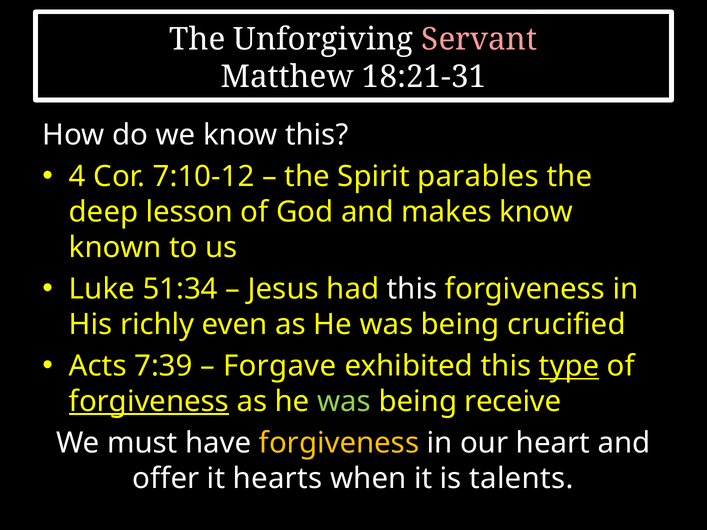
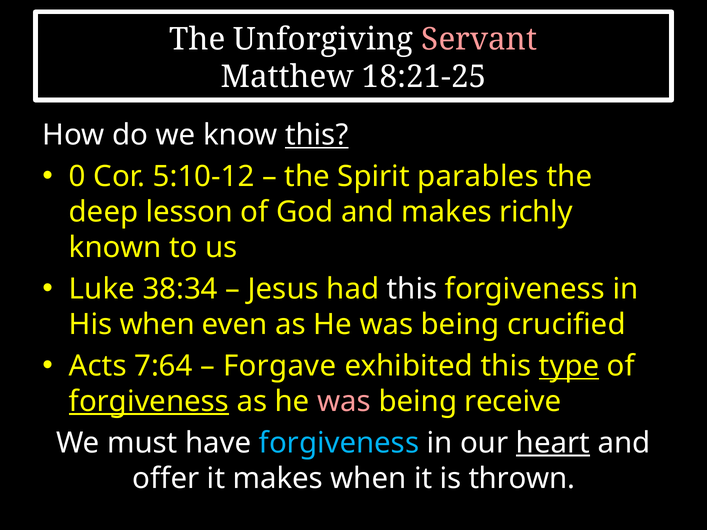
18:21-31: 18:21-31 -> 18:21-25
this at (317, 135) underline: none -> present
4: 4 -> 0
7:10-12: 7:10-12 -> 5:10-12
makes know: know -> richly
51:34: 51:34 -> 38:34
His richly: richly -> when
7:39: 7:39 -> 7:64
was at (344, 402) colour: light green -> pink
forgiveness at (339, 443) colour: yellow -> light blue
heart underline: none -> present
it hearts: hearts -> makes
talents: talents -> thrown
